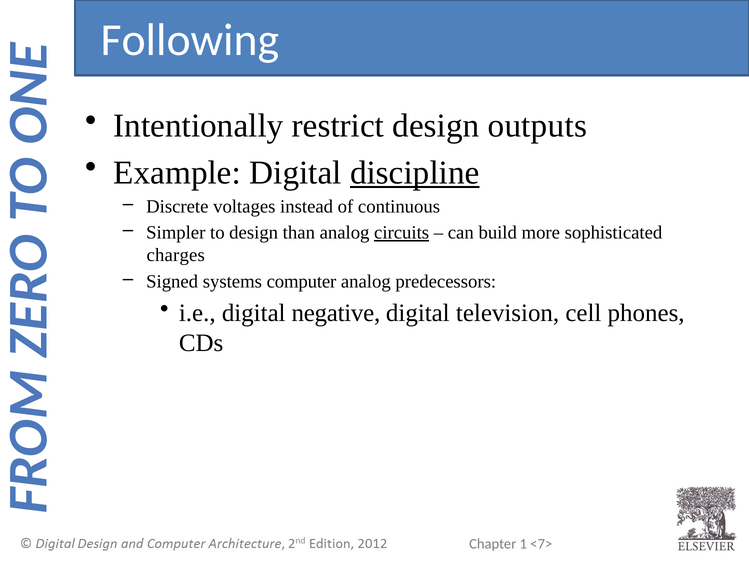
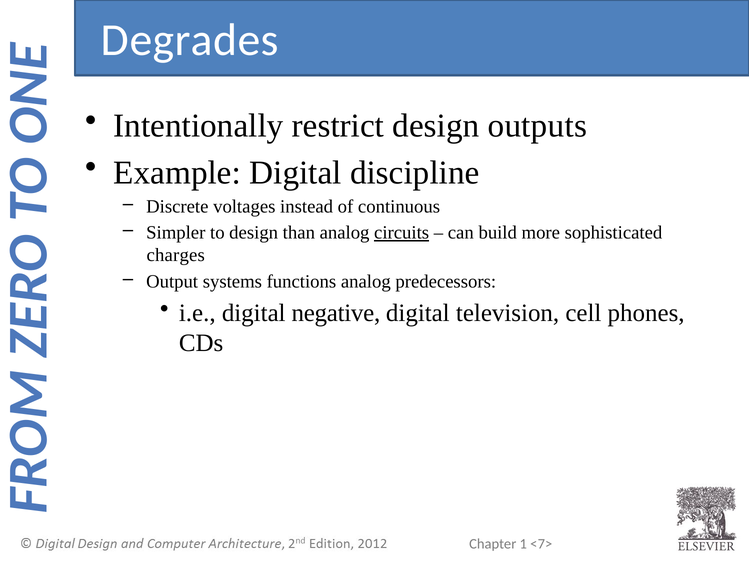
Following: Following -> Degrades
discipline underline: present -> none
Signed: Signed -> Output
computer: computer -> functions
